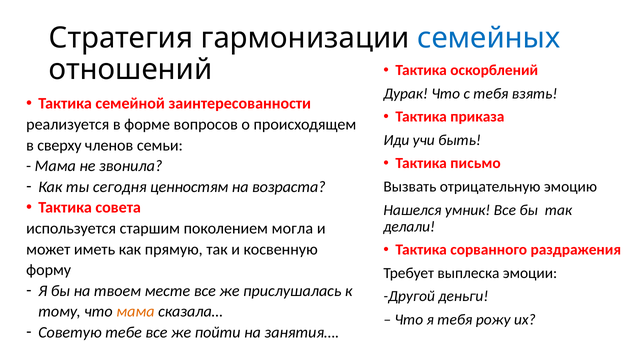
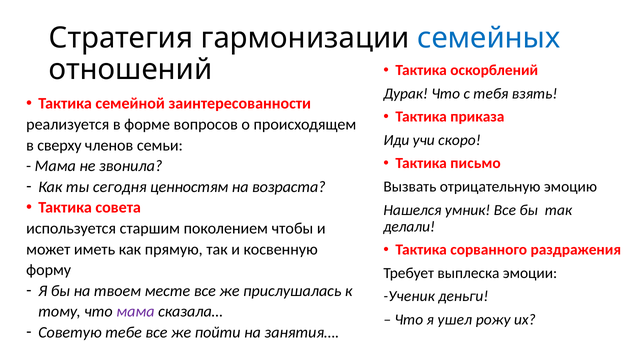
быть: быть -> скоро
могла: могла -> чтобы
Другой: Другой -> Ученик
мама at (135, 312) colour: orange -> purple
я тебя: тебя -> ушел
